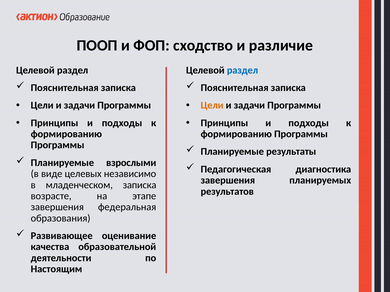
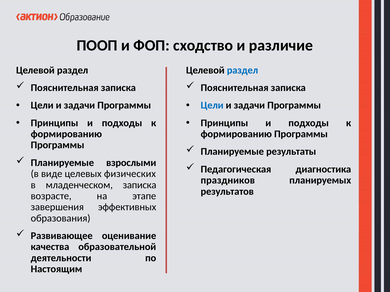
Цели at (212, 106) colour: orange -> blue
независимо: независимо -> физических
завершения at (228, 181): завершения -> праздников
федеральная: федеральная -> эффективных
